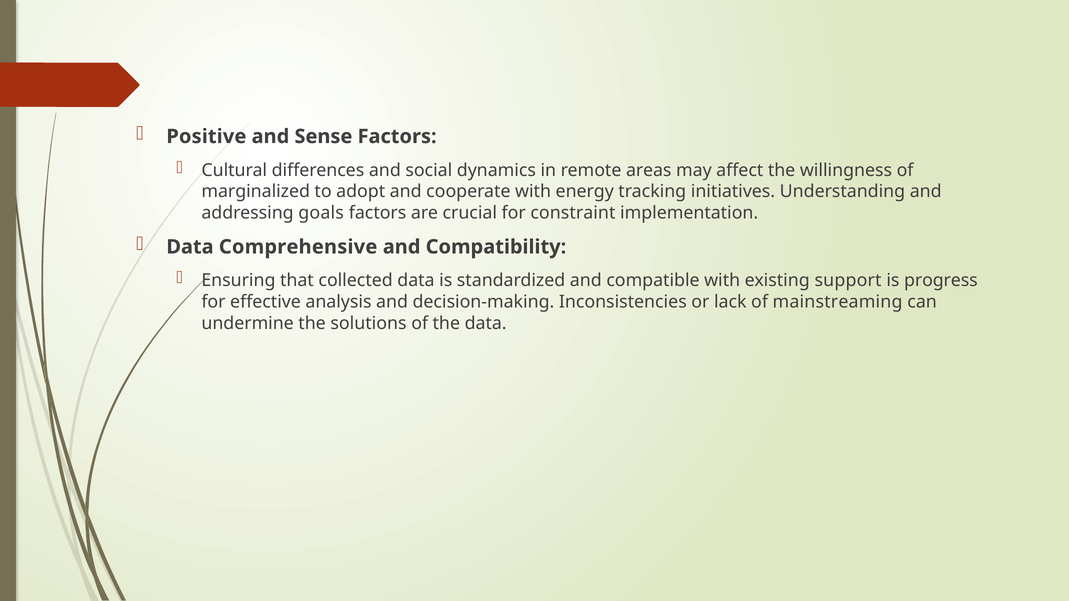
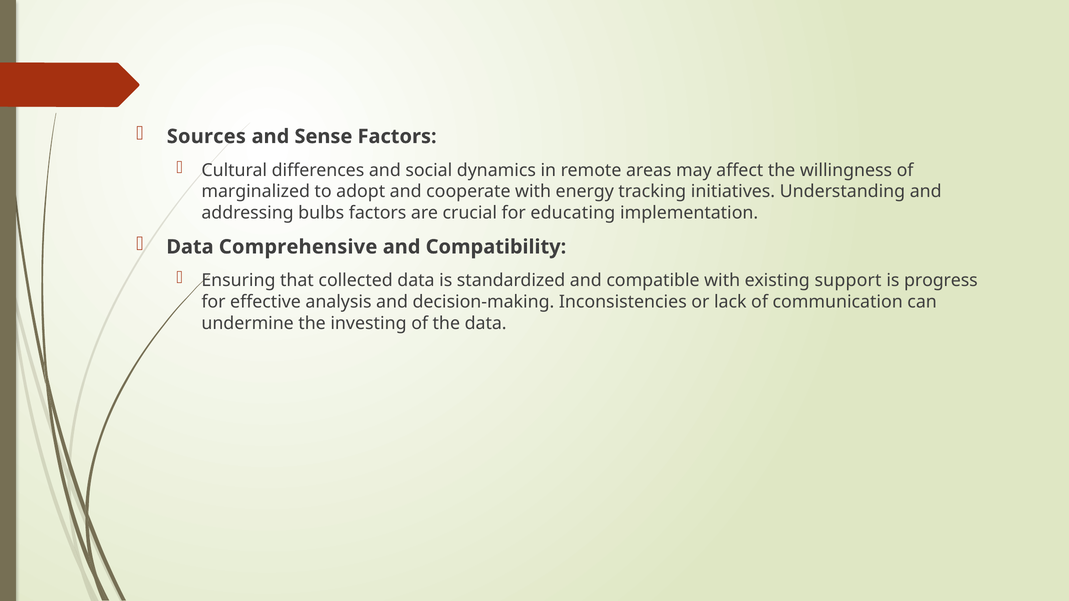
Positive: Positive -> Sources
goals: goals -> bulbs
constraint: constraint -> educating
mainstreaming: mainstreaming -> communication
solutions: solutions -> investing
